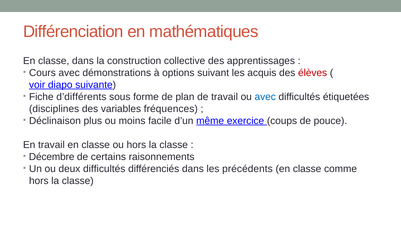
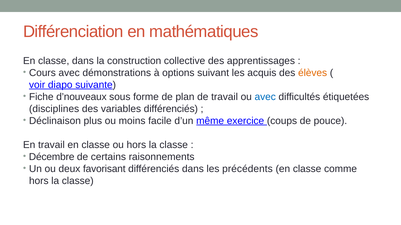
élèves colour: red -> orange
d’différents: d’différents -> d’nouveaux
variables fréquences: fréquences -> différenciés
deux difficultés: difficultés -> favorisant
